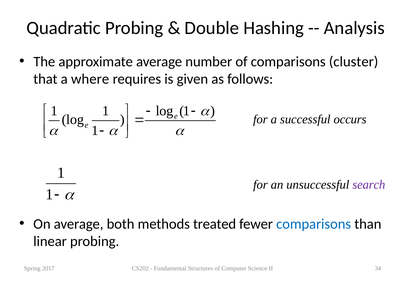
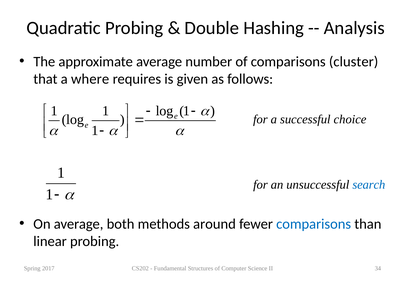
occurs: occurs -> choice
search colour: purple -> blue
treated: treated -> around
